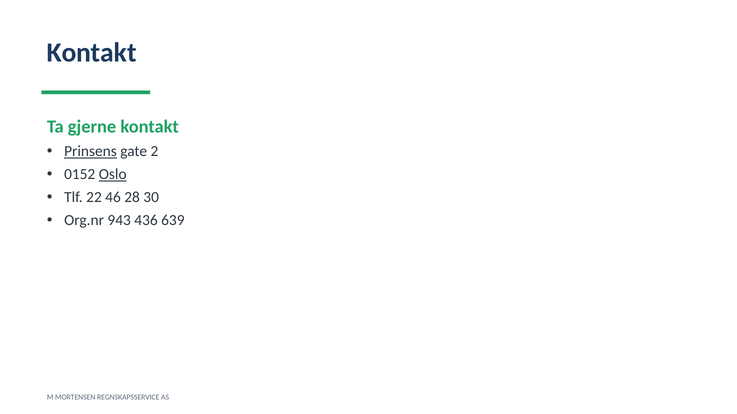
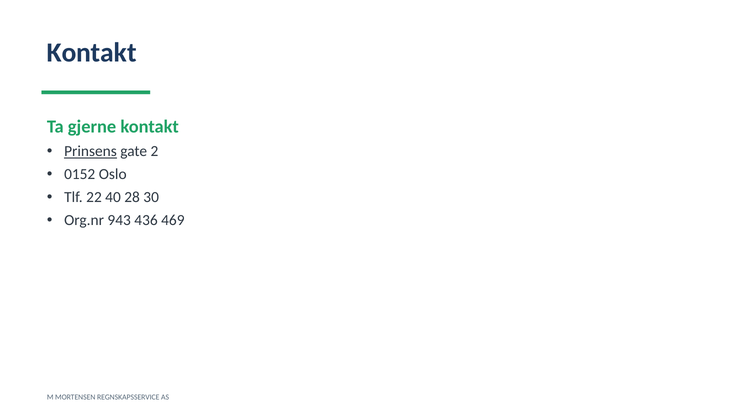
Oslo underline: present -> none
46: 46 -> 40
639: 639 -> 469
